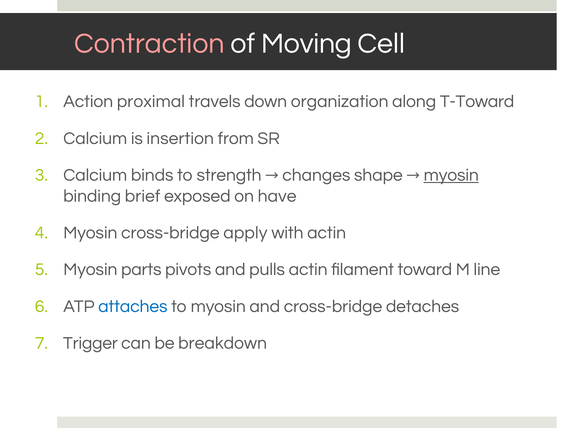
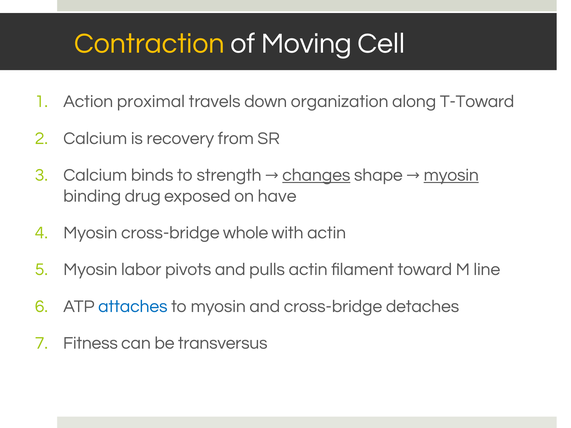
Contraction colour: pink -> yellow
insertion: insertion -> recovery
changes underline: none -> present
brief: brief -> drug
apply: apply -> whole
parts: parts -> labor
Trigger: Trigger -> Fitness
breakdown: breakdown -> transversus
